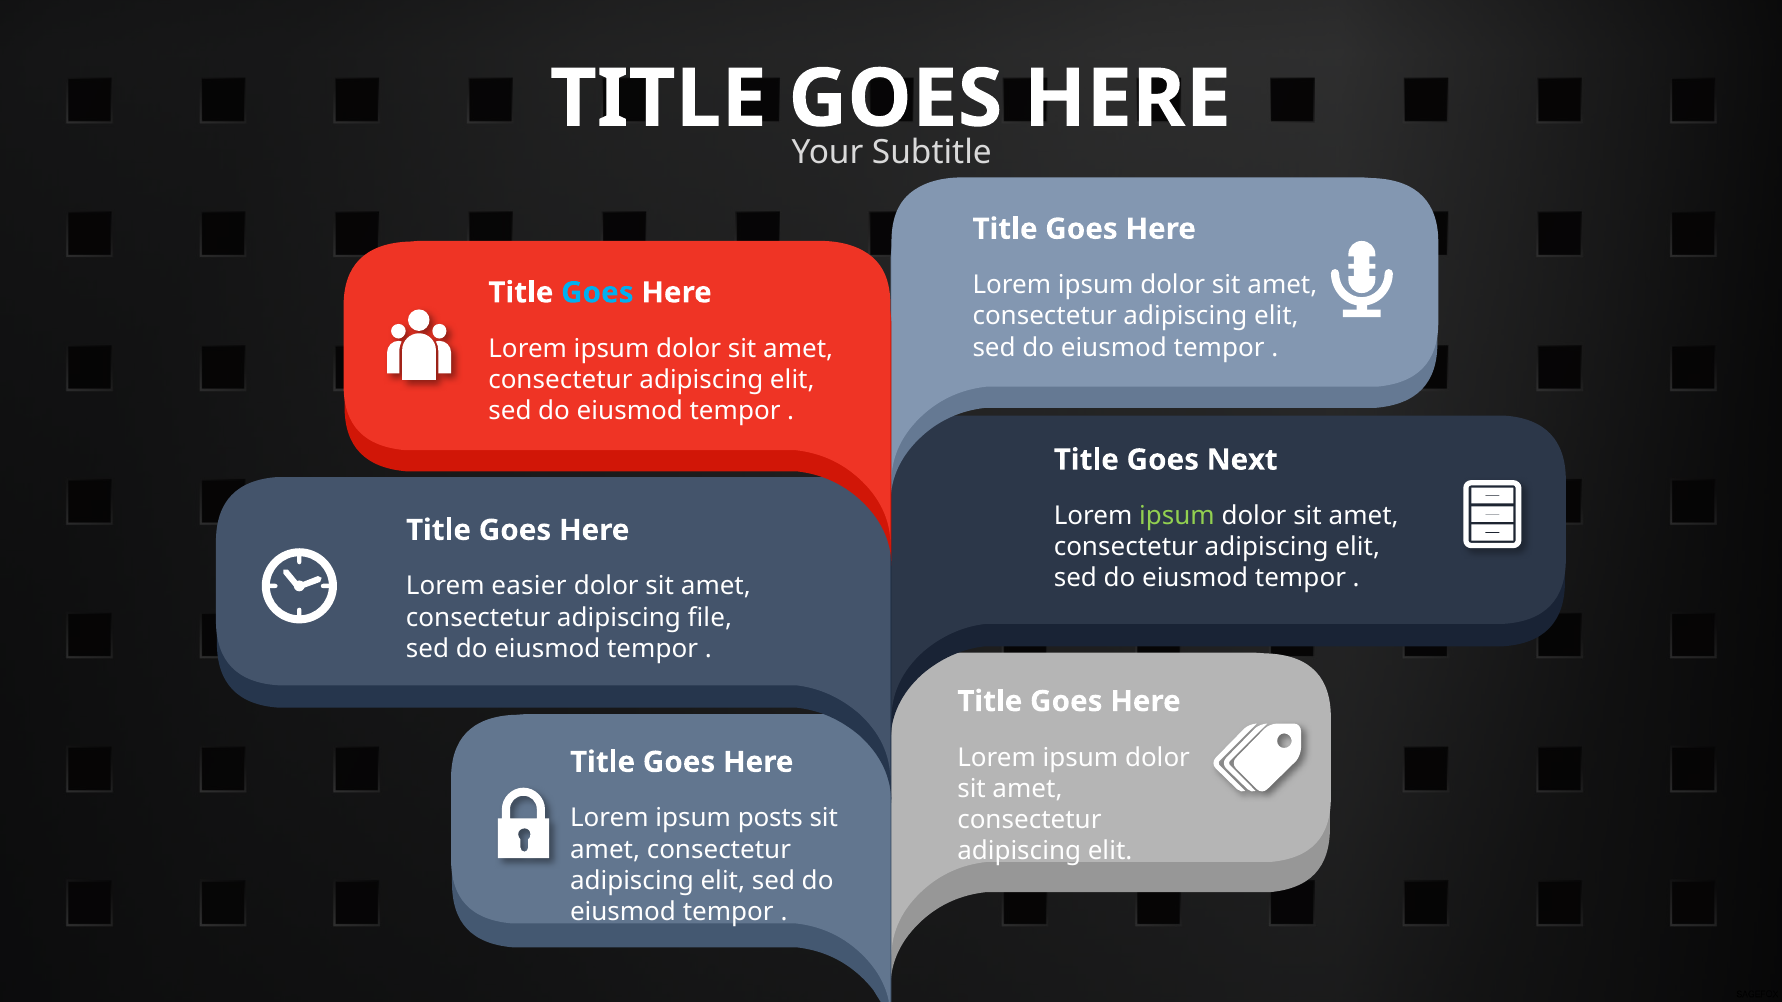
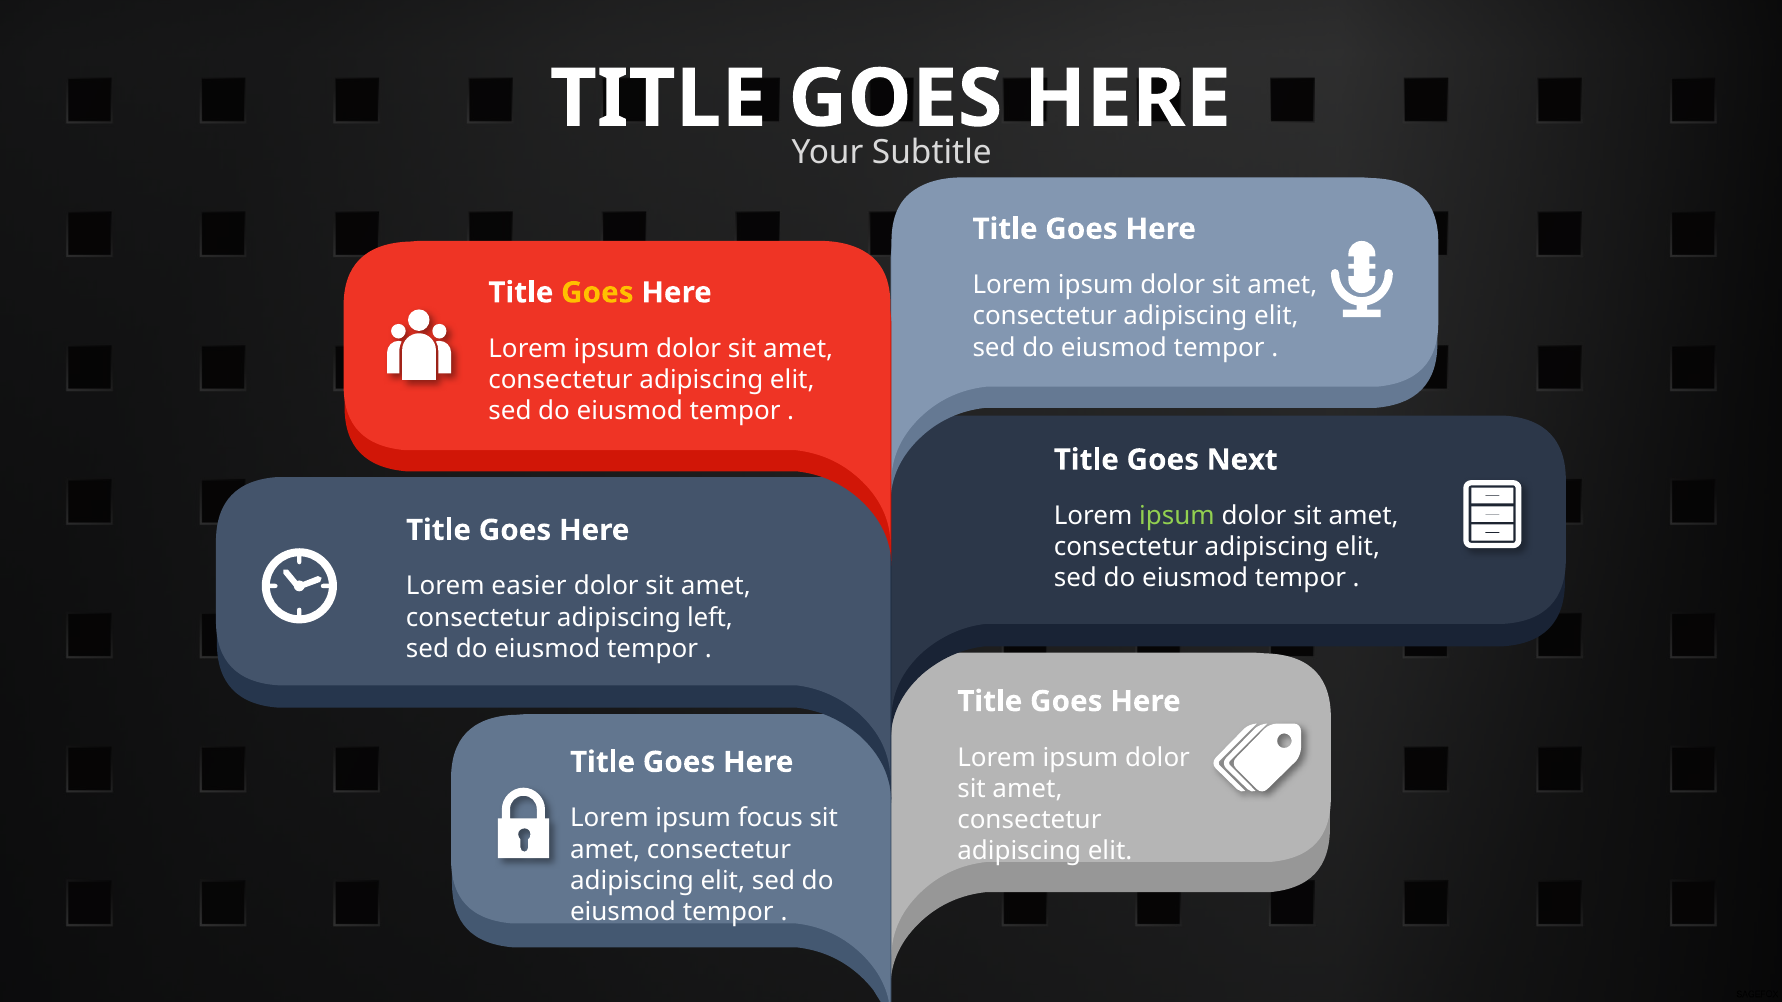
Goes at (597, 293) colour: light blue -> yellow
file: file -> left
posts: posts -> focus
